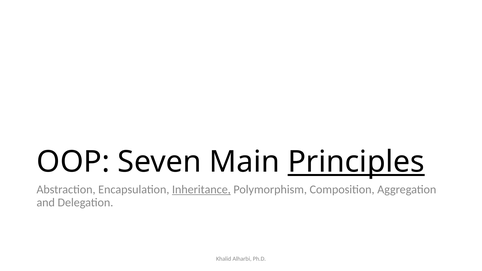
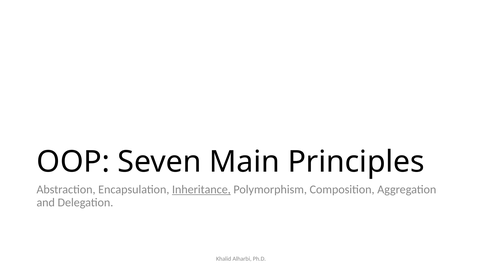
Principles underline: present -> none
